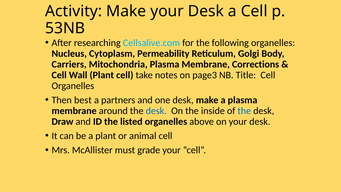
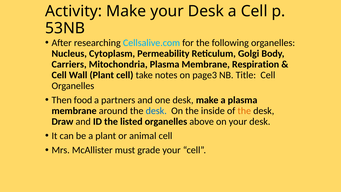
Corrections: Corrections -> Respiration
best: best -> food
the at (244, 111) colour: blue -> orange
